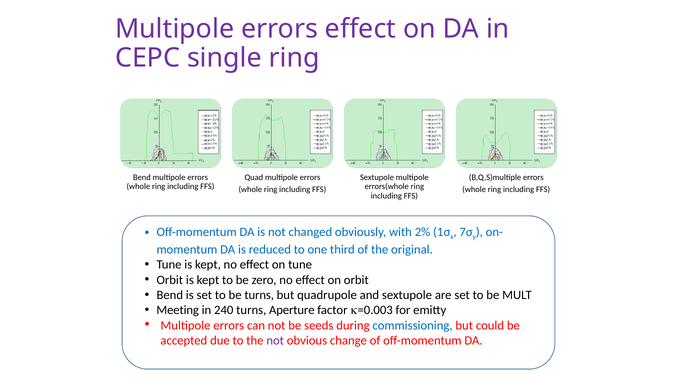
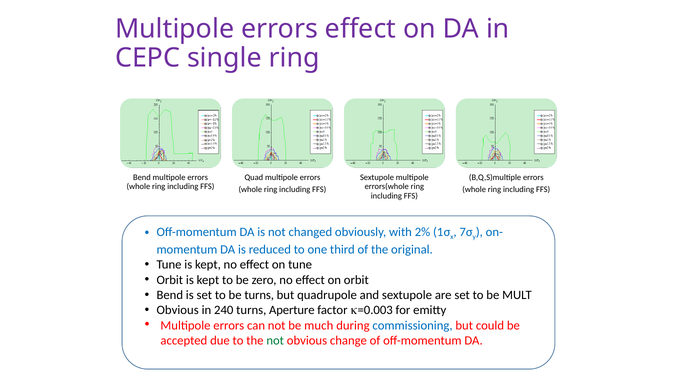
Meeting at (178, 310): Meeting -> Obvious
seeds: seeds -> much
not at (275, 341) colour: purple -> green
